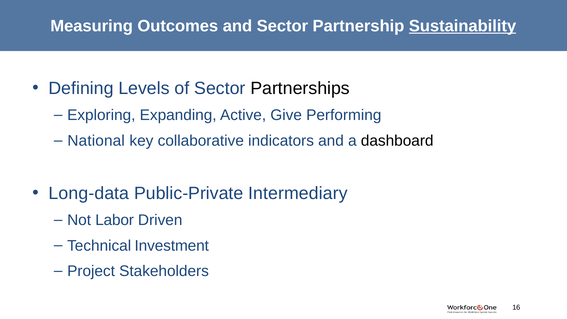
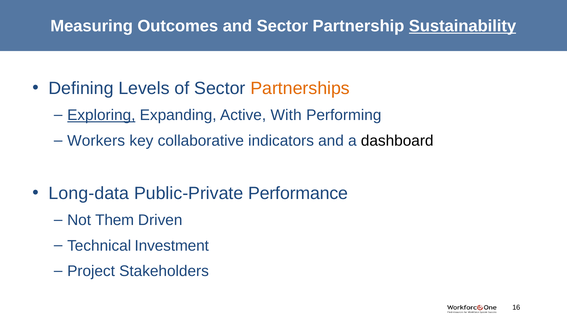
Partnerships colour: black -> orange
Exploring underline: none -> present
Give: Give -> With
National: National -> Workers
Intermediary: Intermediary -> Performance
Labor: Labor -> Them
